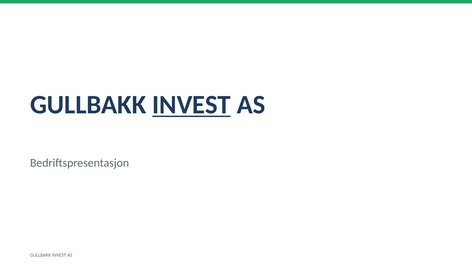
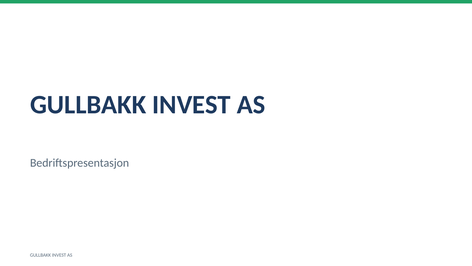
INVEST at (192, 105) underline: present -> none
